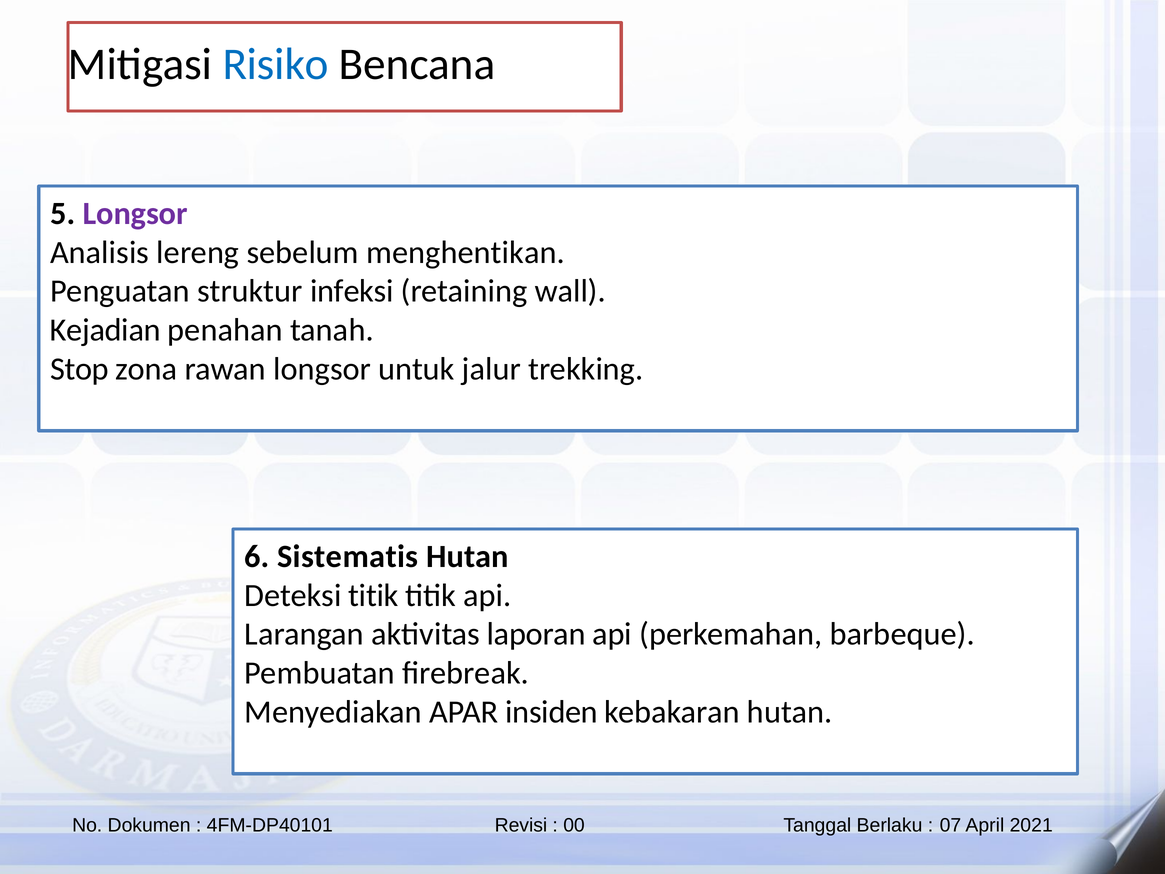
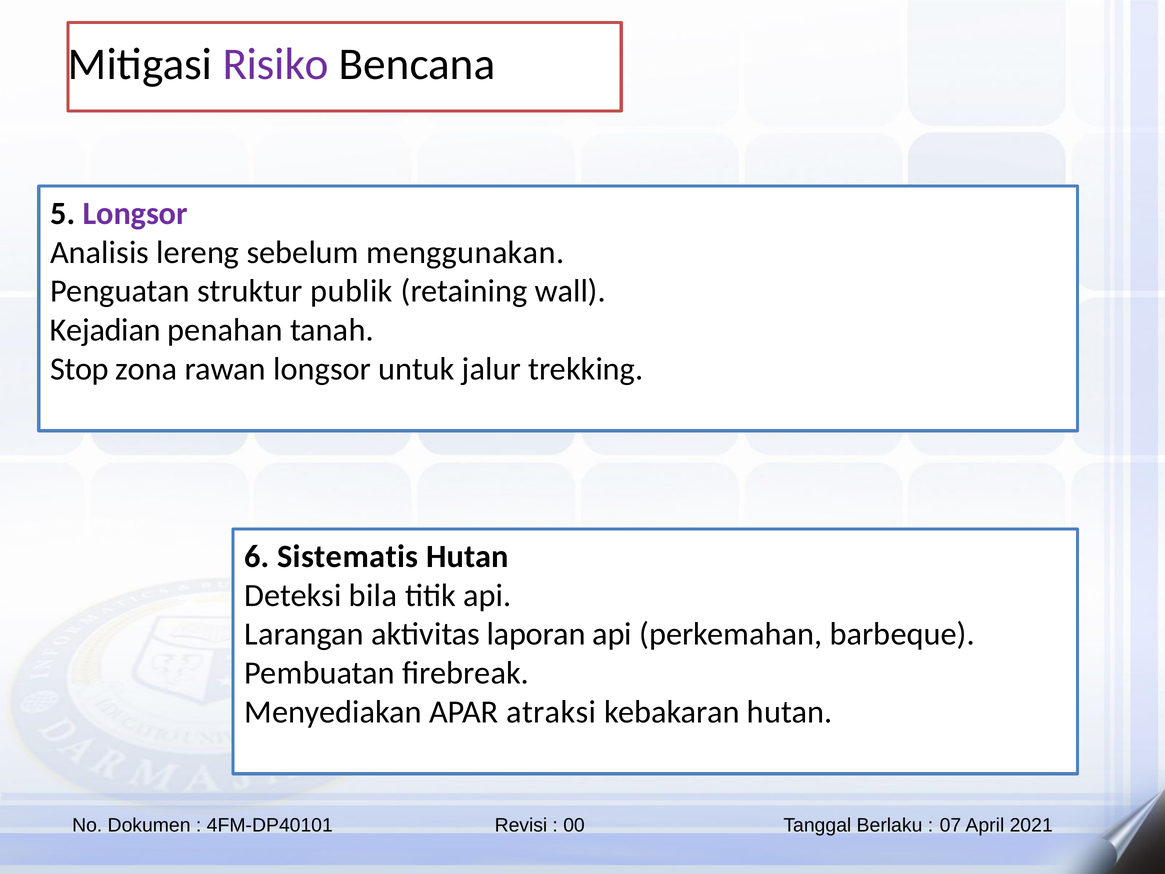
Risiko colour: blue -> purple
menghentikan: menghentikan -> menggunakan
infeksi: infeksi -> publik
Deteksi titik: titik -> bila
insiden: insiden -> atraksi
